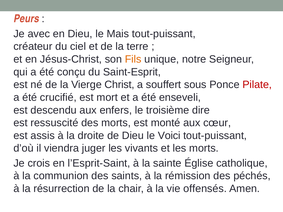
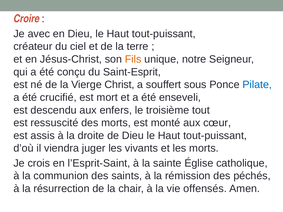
Peurs: Peurs -> Croire
en Dieu le Mais: Mais -> Haut
Pilate colour: red -> blue
dire: dire -> tout
de Dieu le Voici: Voici -> Haut
